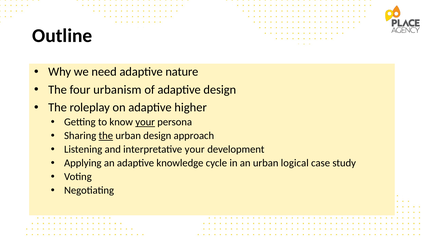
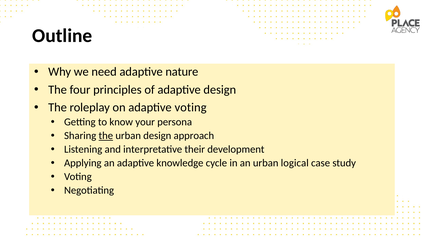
urbanism: urbanism -> principles
adaptive higher: higher -> voting
your at (145, 122) underline: present -> none
interpretative your: your -> their
